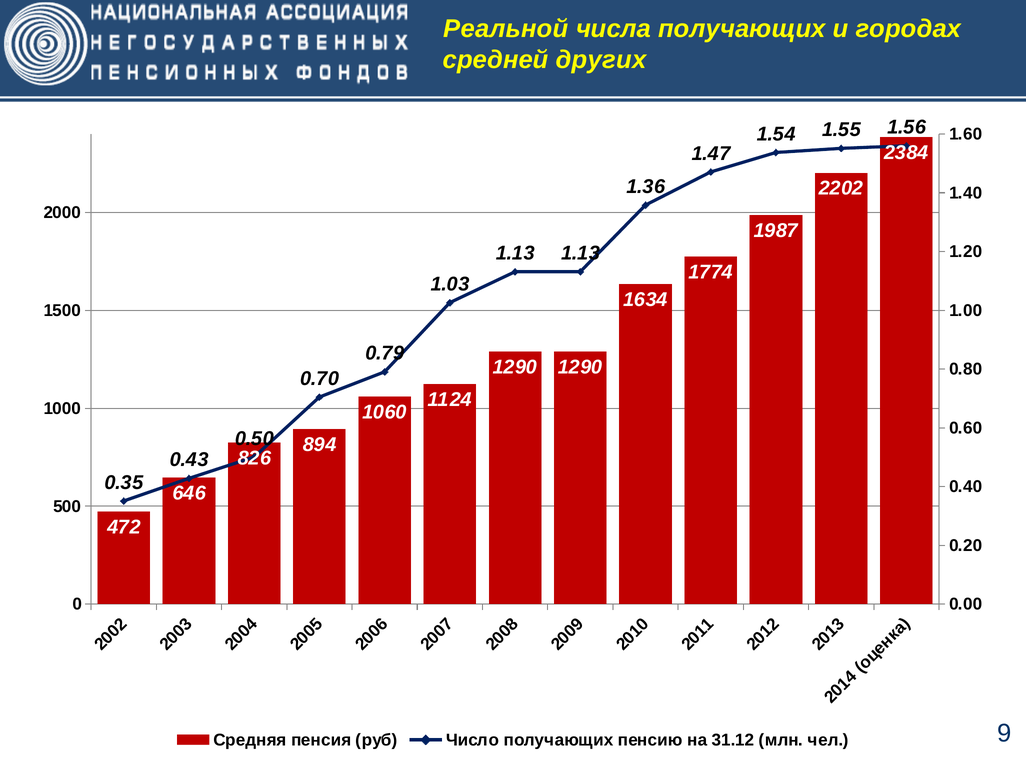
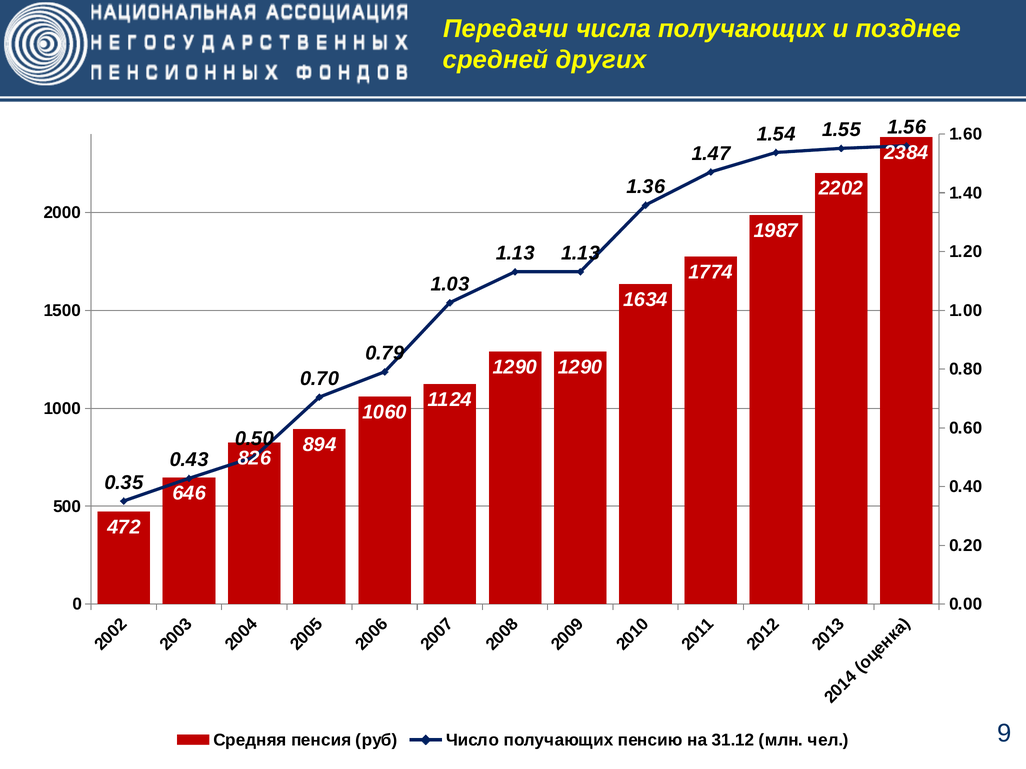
Реальной: Реальной -> Передачи
городах: городах -> позднее
